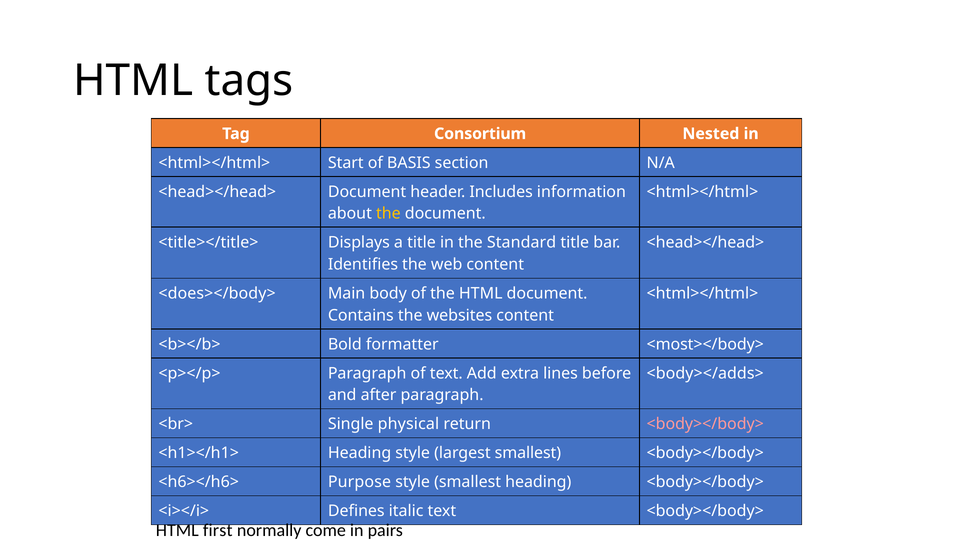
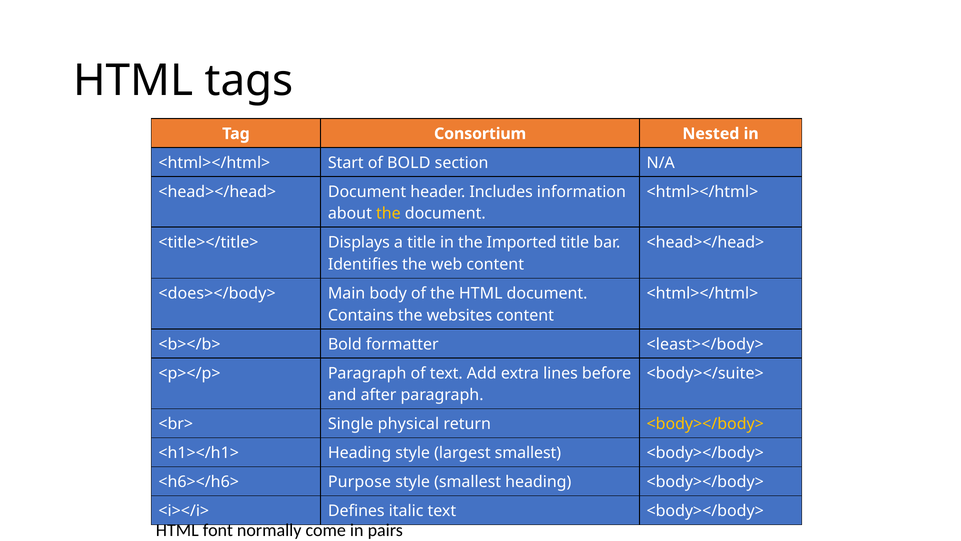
of BASIS: BASIS -> BOLD
Standard: Standard -> Imported
<most></body>: <most></body> -> <least></body>
<body></adds>: <body></adds> -> <body></suite>
<body></body> at (705, 424) colour: pink -> yellow
first: first -> font
